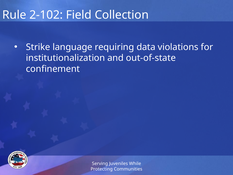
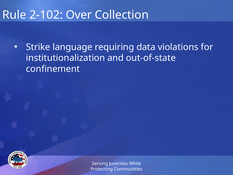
Field: Field -> Over
